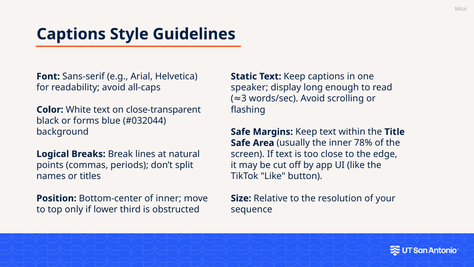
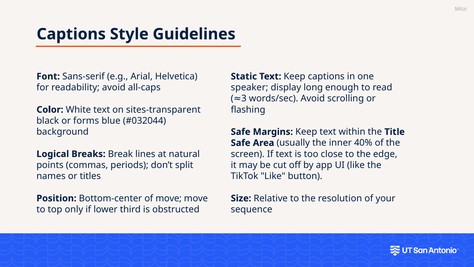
close-transparent: close-transparent -> sites-transparent
78%: 78% -> 40%
of inner: inner -> move
